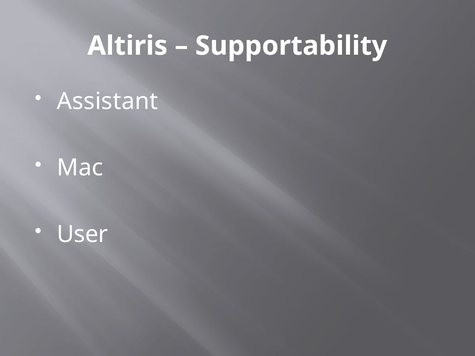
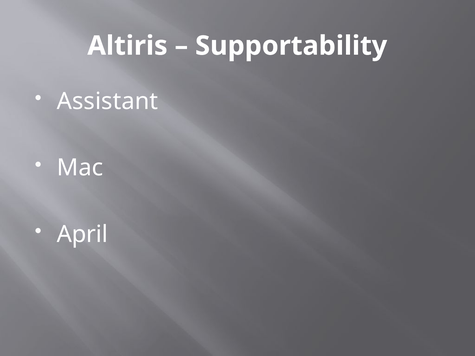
User: User -> April
